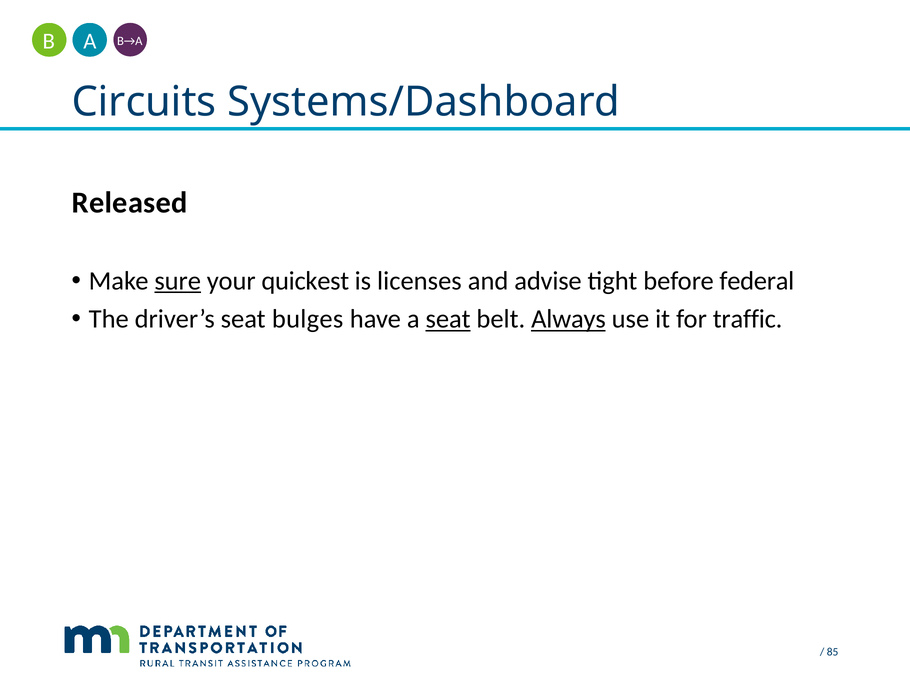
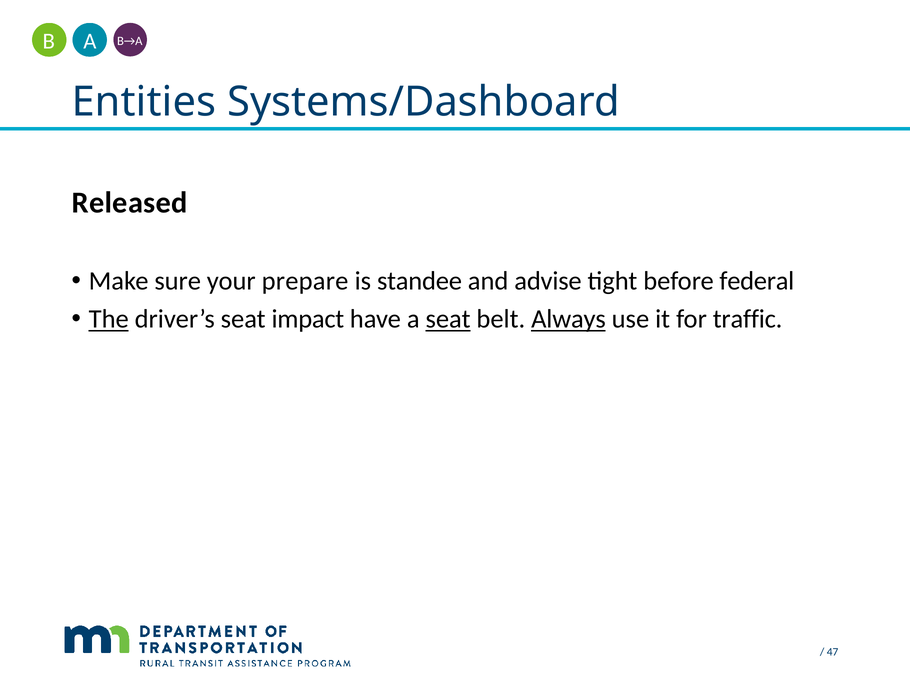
Circuits: Circuits -> Entities
sure underline: present -> none
quickest: quickest -> prepare
licenses: licenses -> standee
The underline: none -> present
bulges: bulges -> impact
85: 85 -> 47
